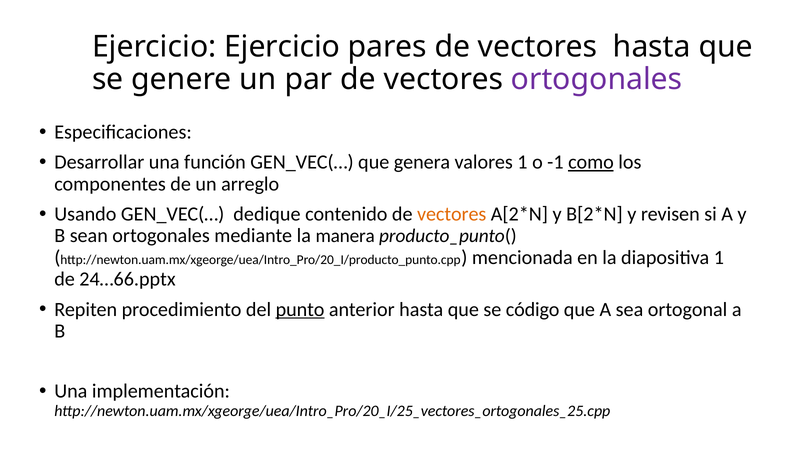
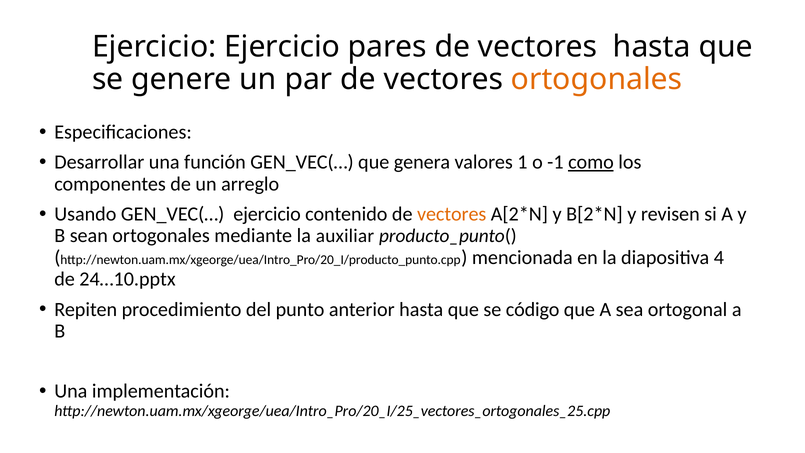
ortogonales at (597, 79) colour: purple -> orange
GEN_VEC(… dedique: dedique -> ejercicio
manera: manera -> auxiliar
diapositiva 1: 1 -> 4
24…66.pptx: 24…66.pptx -> 24…10.pptx
punto underline: present -> none
